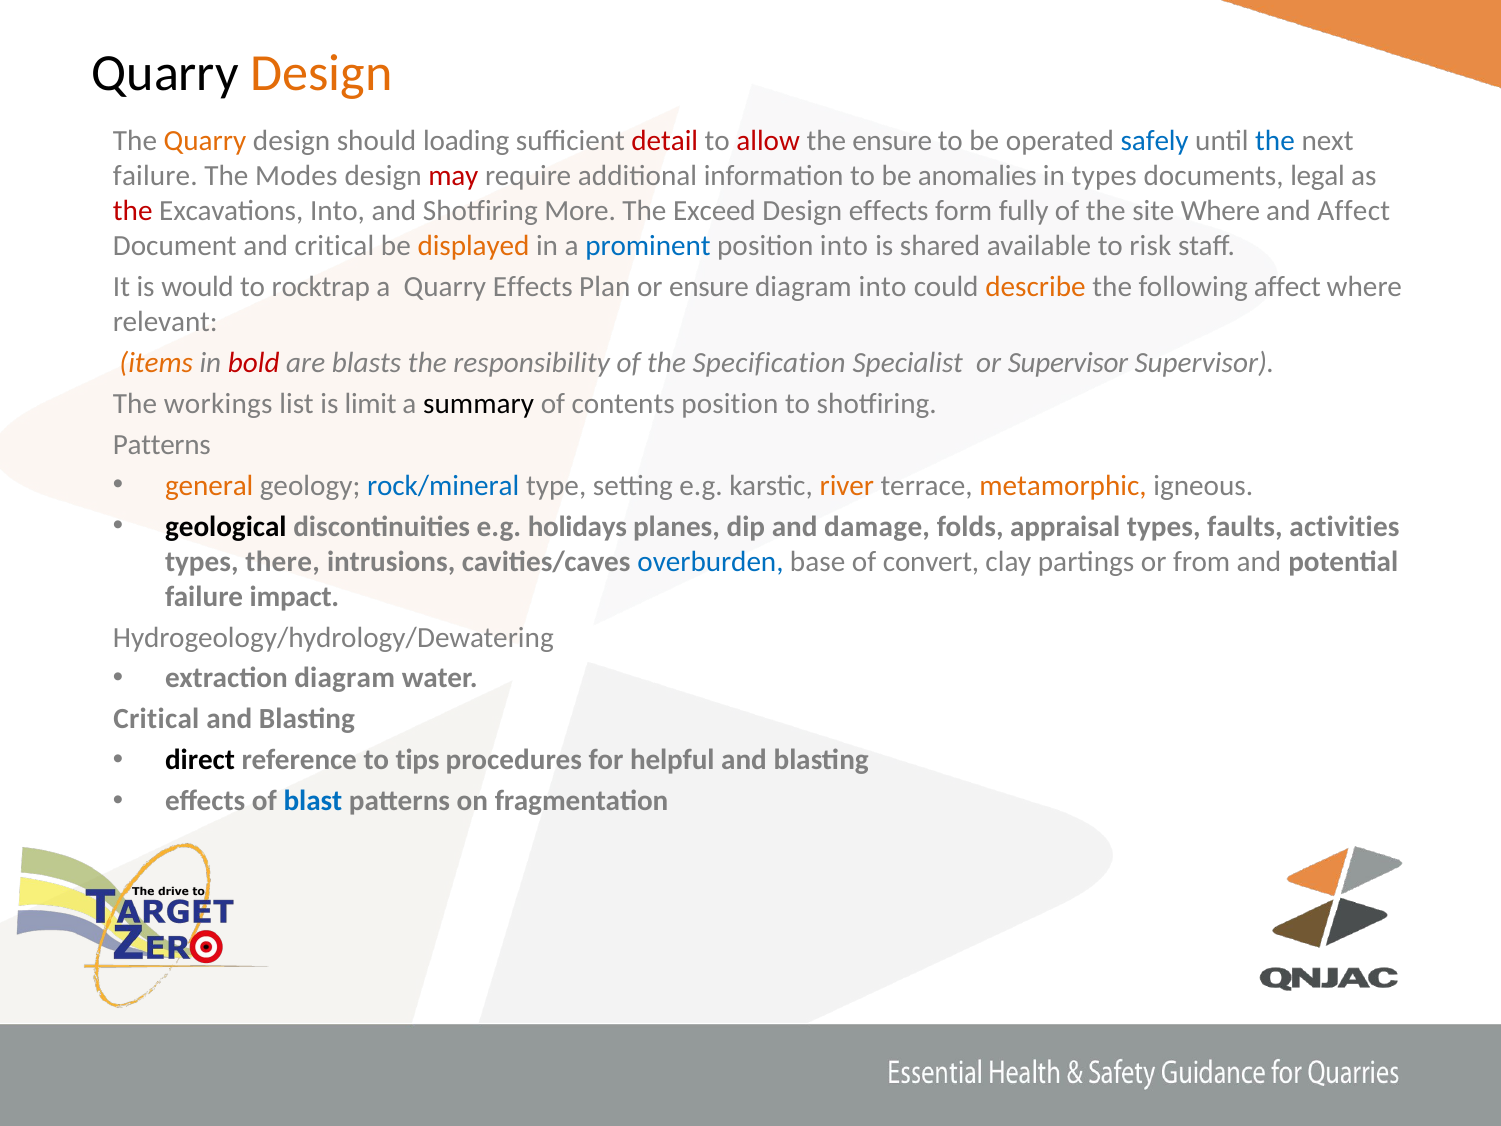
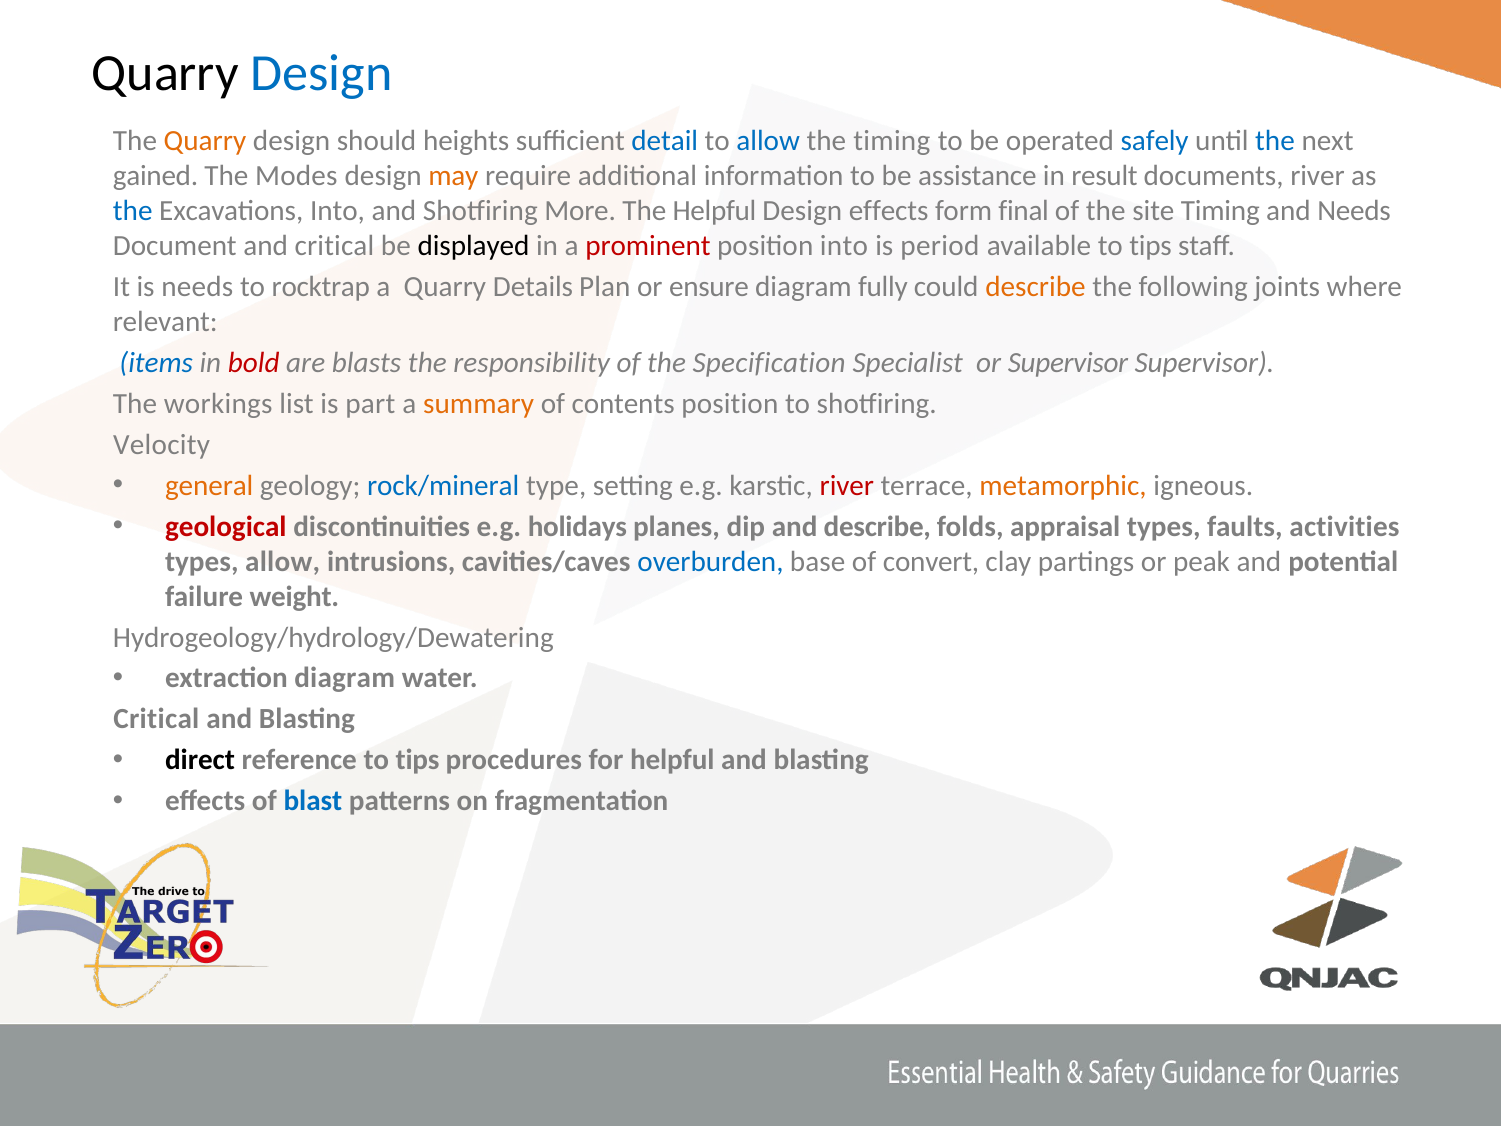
Design at (322, 73) colour: orange -> blue
loading: loading -> heights
detail colour: red -> blue
allow at (768, 141) colour: red -> blue
the ensure: ensure -> timing
failure at (155, 176): failure -> gained
may colour: red -> orange
anomalies: anomalies -> assistance
in types: types -> result
documents legal: legal -> river
the at (133, 211) colour: red -> blue
The Exceed: Exceed -> Helpful
fully: fully -> final
site Where: Where -> Timing
and Affect: Affect -> Needs
displayed colour: orange -> black
prominent colour: blue -> red
shared: shared -> period
available to risk: risk -> tips
is would: would -> needs
Quarry Effects: Effects -> Details
diagram into: into -> fully
following affect: affect -> joints
items colour: orange -> blue
limit: limit -> part
summary colour: black -> orange
Patterns at (162, 445): Patterns -> Velocity
river at (847, 485) colour: orange -> red
geological colour: black -> red
and damage: damage -> describe
types there: there -> allow
from: from -> peak
impact: impact -> weight
